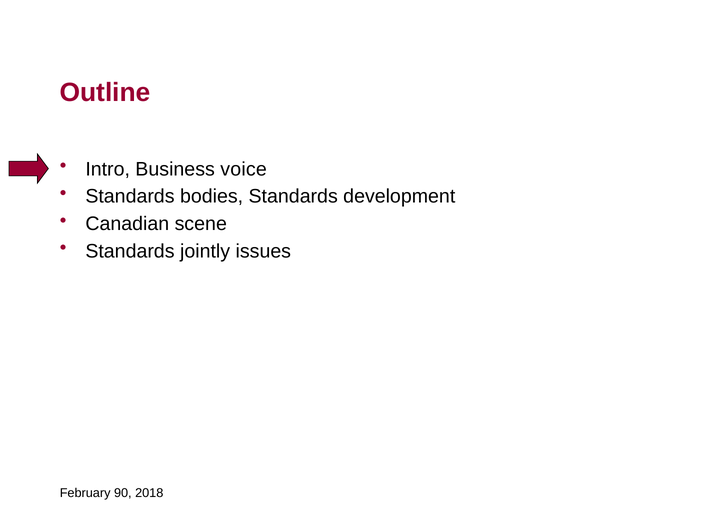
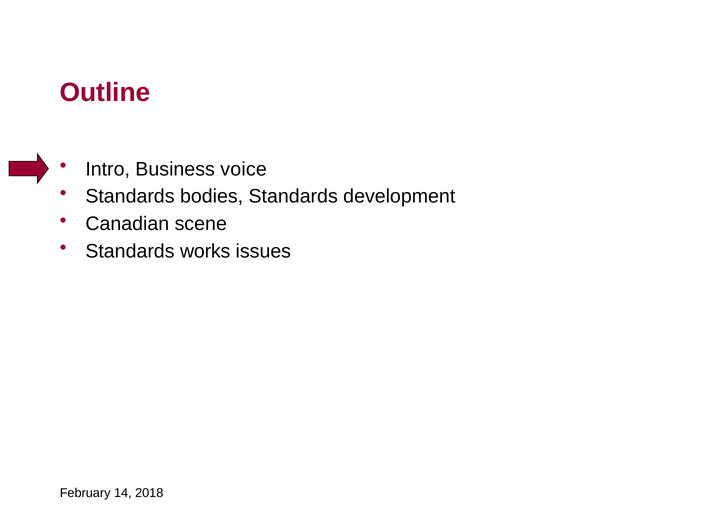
jointly: jointly -> works
90: 90 -> 14
